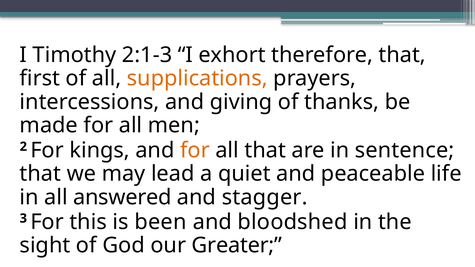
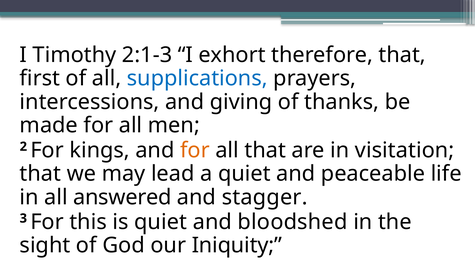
supplications colour: orange -> blue
sentence: sentence -> visitation
is been: been -> quiet
Greater: Greater -> Iniquity
